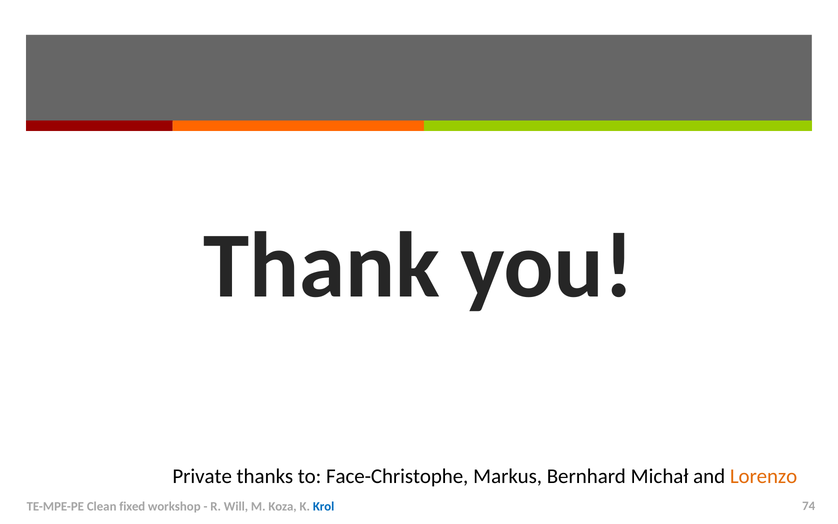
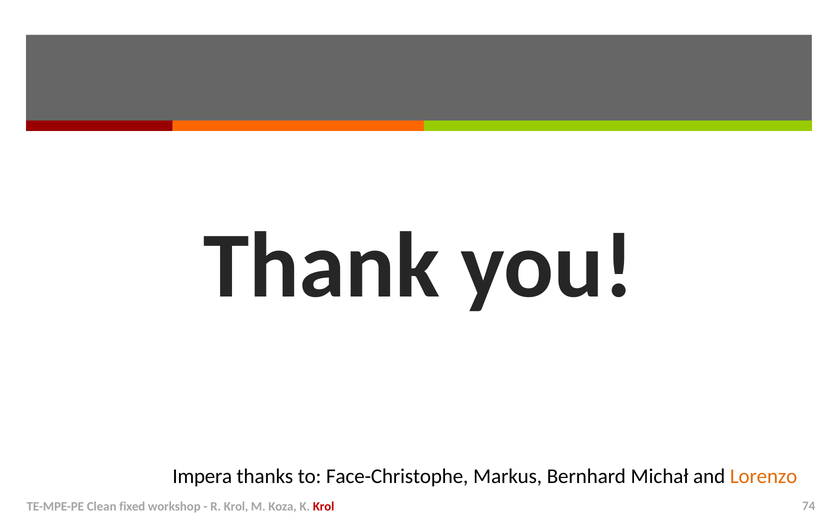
Private: Private -> Impera
R Will: Will -> Krol
Krol at (324, 506) colour: blue -> red
